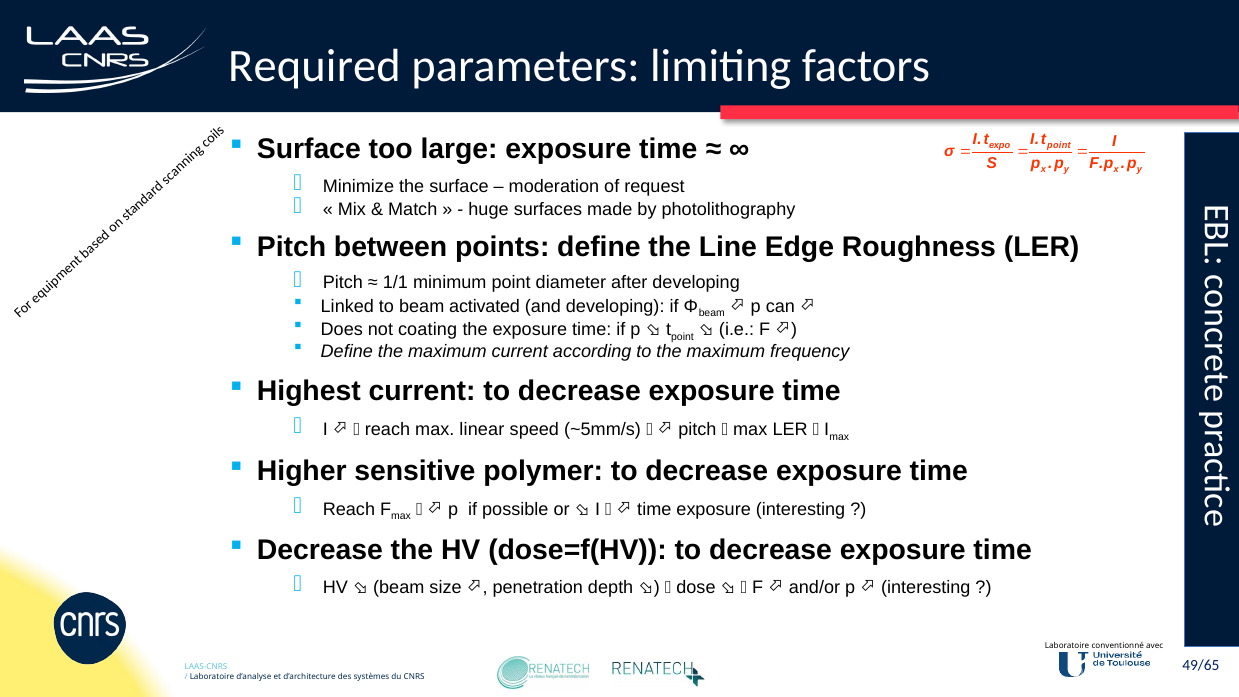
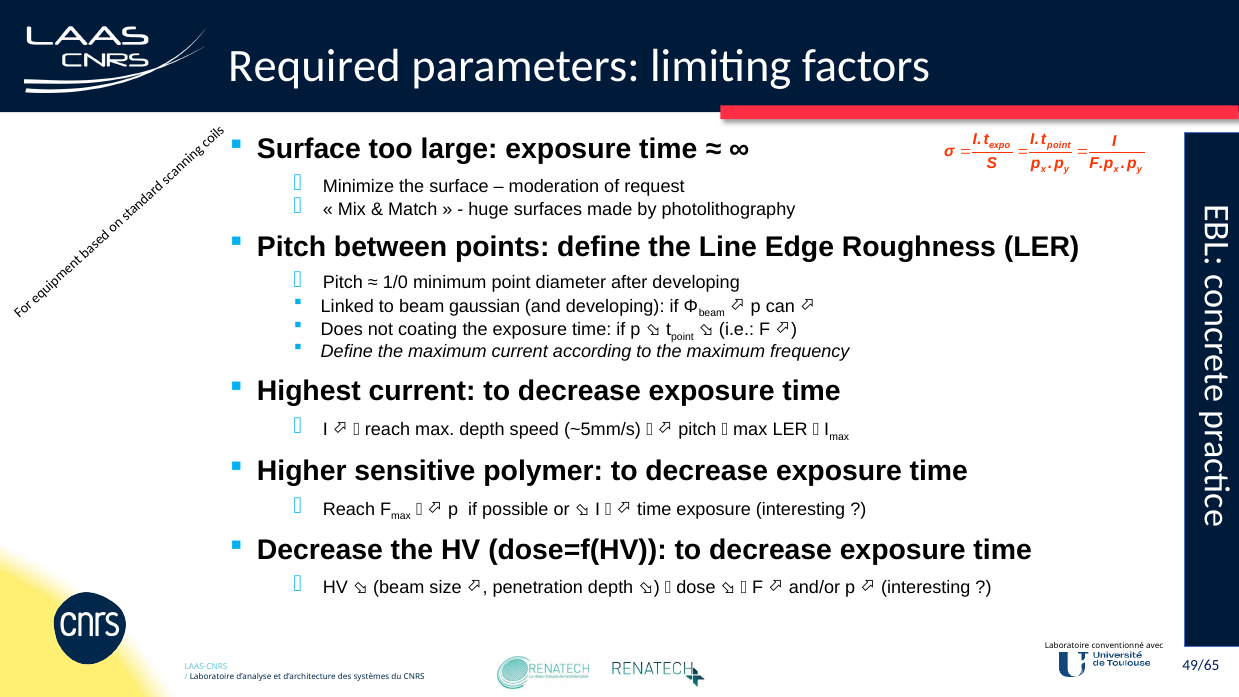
1/1: 1/1 -> 1/0
activated: activated -> gaussian
max linear: linear -> depth
